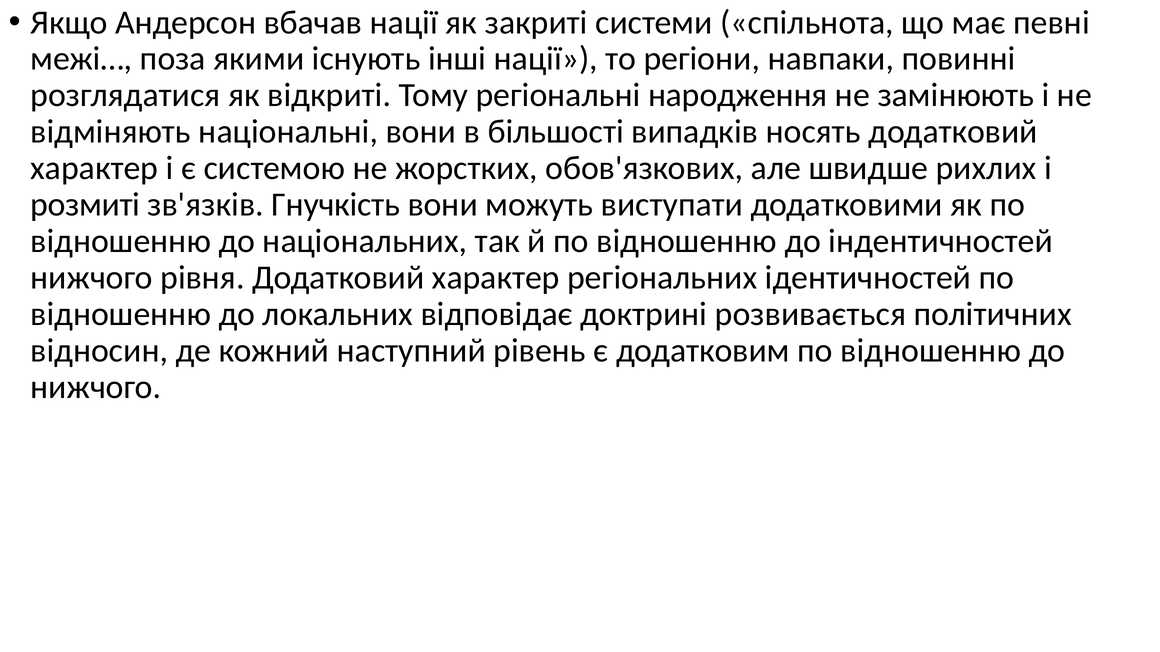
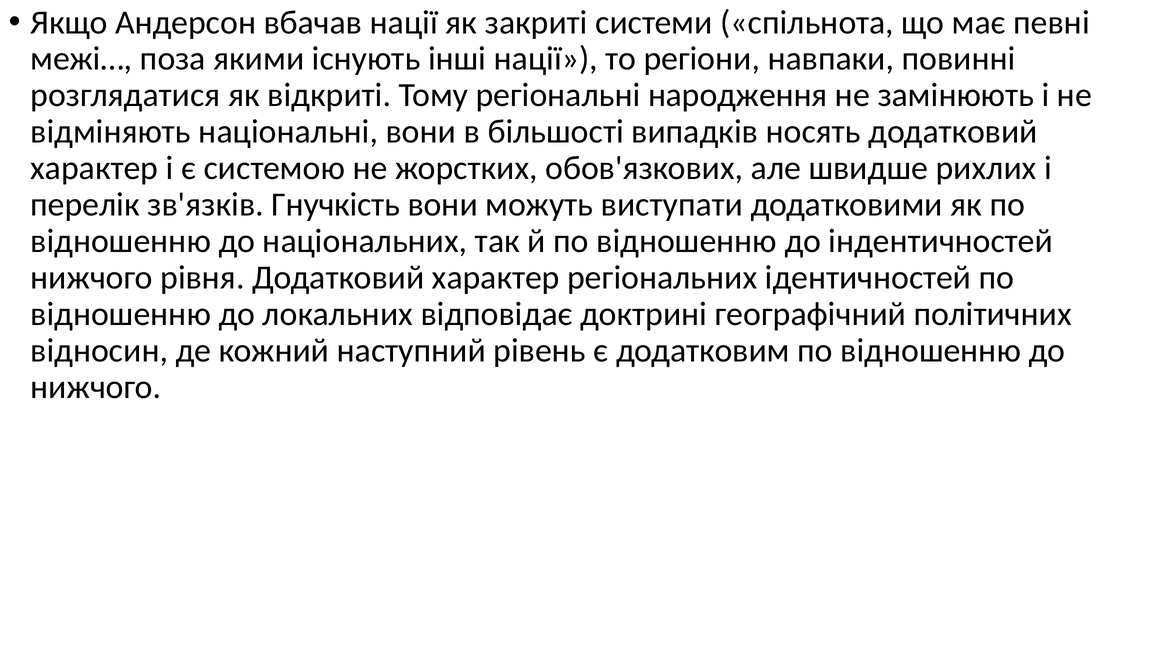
розмиті: розмиті -> перелік
розвивається: розвивається -> географічний
